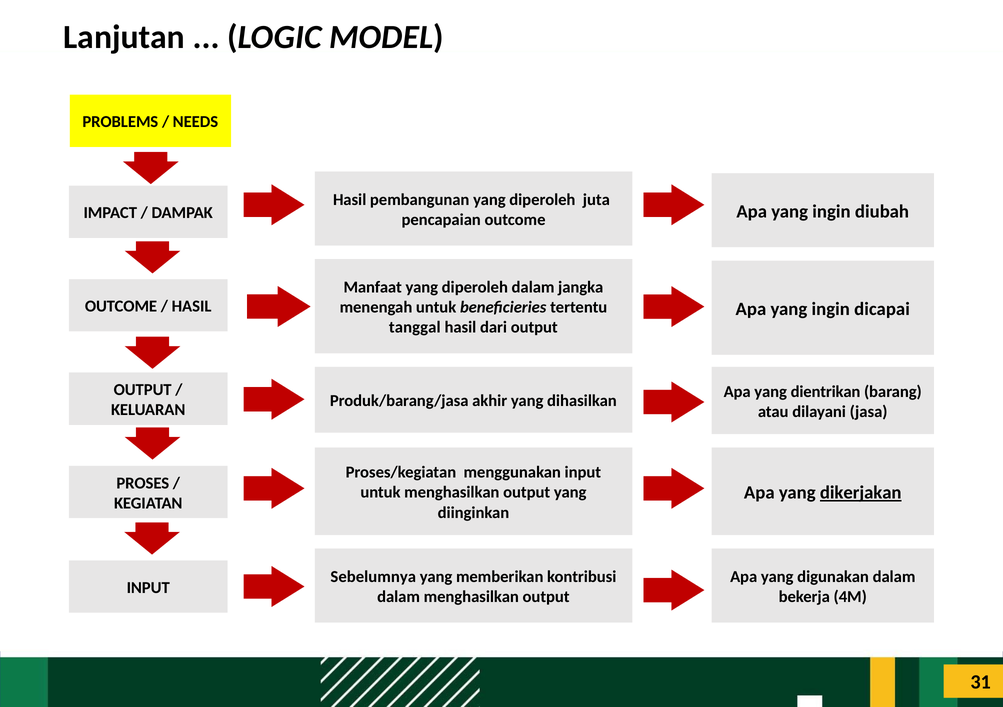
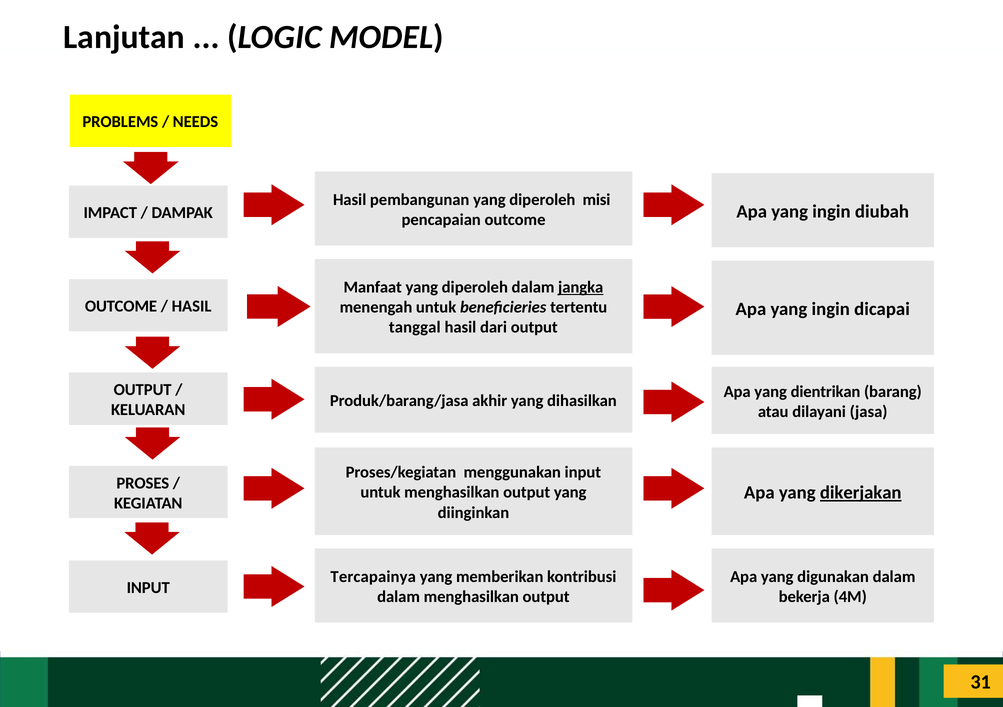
juta: juta -> misi
jangka underline: none -> present
Sebelumnya: Sebelumnya -> Tercapainya
